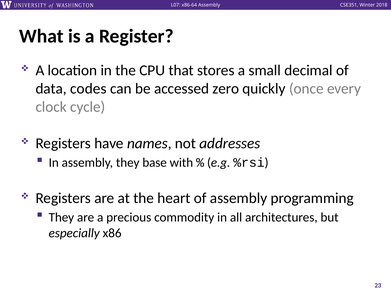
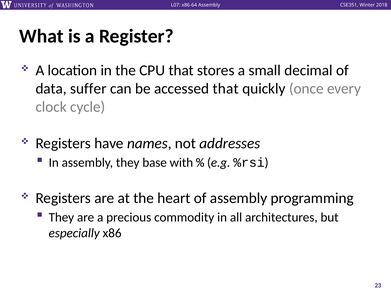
codes: codes -> suffer
accessed zero: zero -> that
